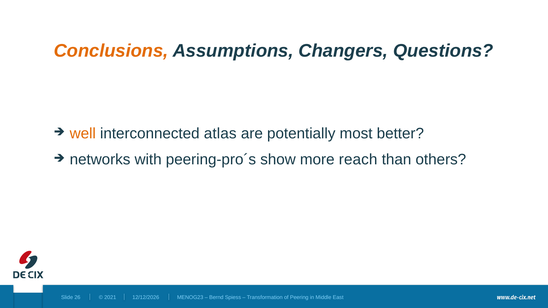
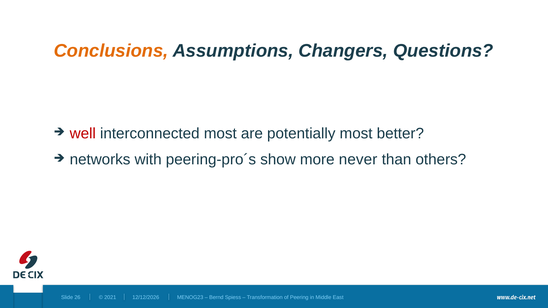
well colour: orange -> red
interconnected atlas: atlas -> most
reach: reach -> never
